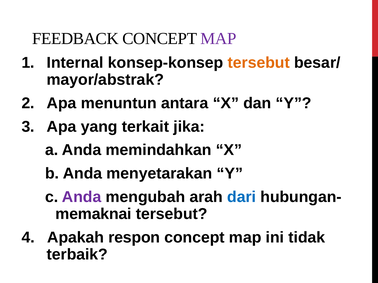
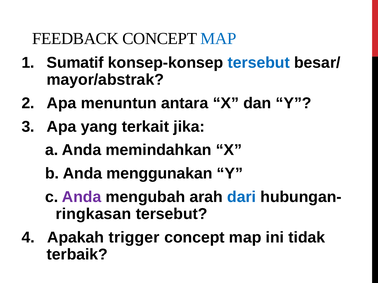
MAP at (218, 39) colour: purple -> blue
Internal: Internal -> Sumatif
tersebut at (259, 63) colour: orange -> blue
menyetarakan: menyetarakan -> menggunakan
memaknai: memaknai -> ringkasan
respon: respon -> trigger
